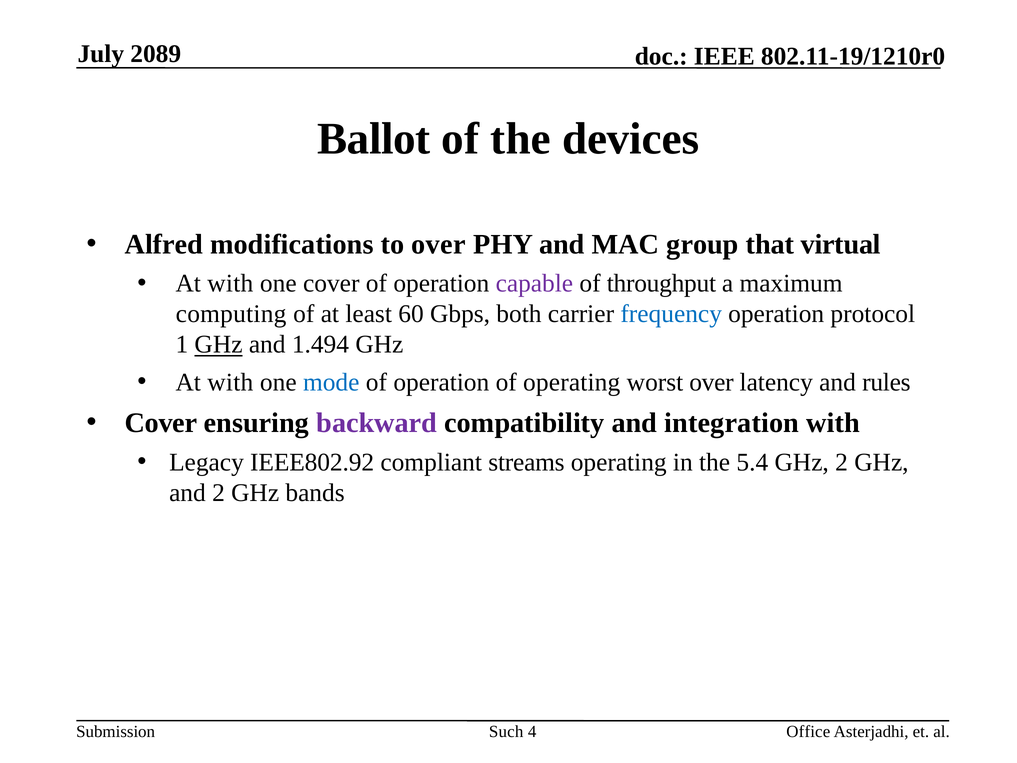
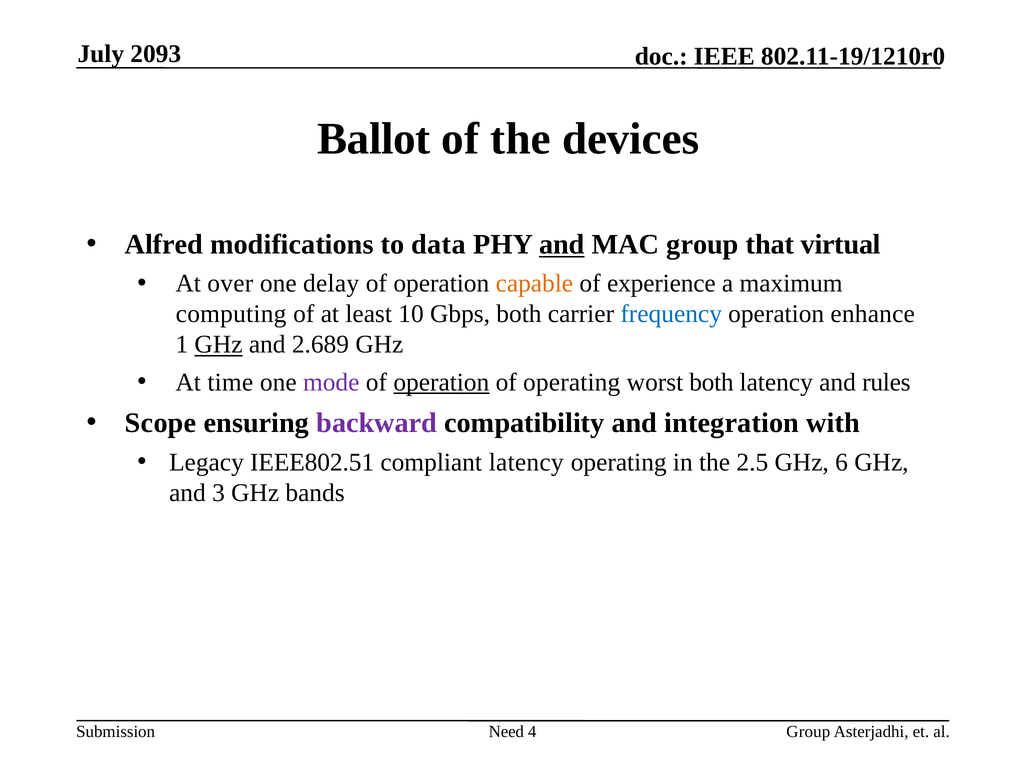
2089: 2089 -> 2093
to over: over -> data
and at (562, 244) underline: none -> present
with at (230, 283): with -> over
one cover: cover -> delay
capable colour: purple -> orange
throughput: throughput -> experience
60: 60 -> 10
protocol: protocol -> enhance
1.494: 1.494 -> 2.689
with at (230, 382): with -> time
mode colour: blue -> purple
operation at (441, 382) underline: none -> present
worst over: over -> both
Cover at (161, 423): Cover -> Scope
IEEE802.92: IEEE802.92 -> IEEE802.51
compliant streams: streams -> latency
5.4: 5.4 -> 2.5
GHz 2: 2 -> 6
and 2: 2 -> 3
Such: Such -> Need
Office at (808, 732): Office -> Group
